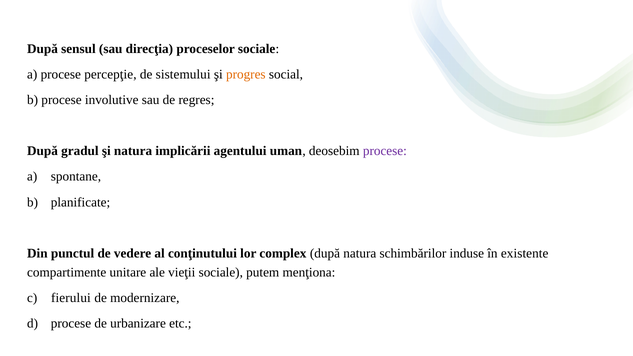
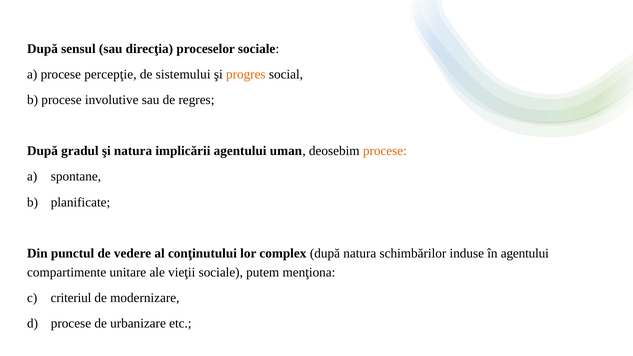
procese at (385, 151) colour: purple -> orange
în existente: existente -> agentului
fierului: fierului -> criteriul
